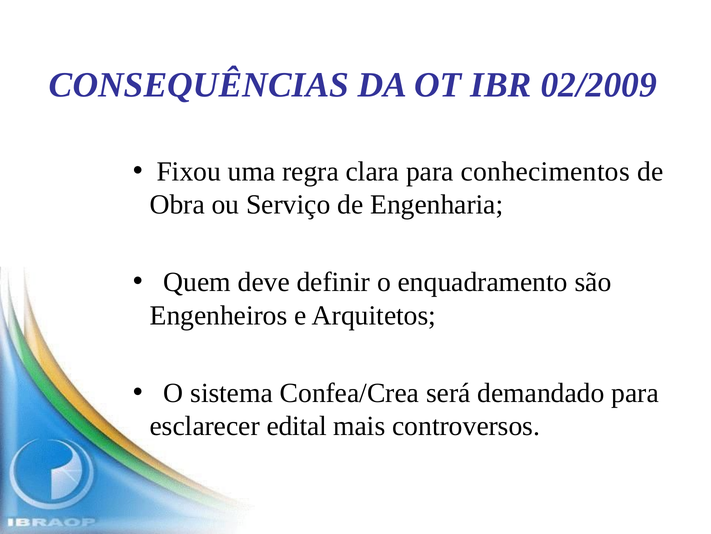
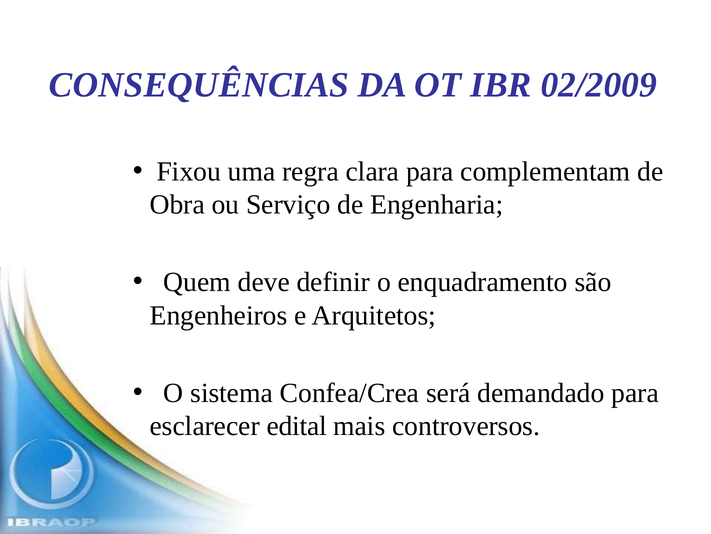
conhecimentos: conhecimentos -> complementam
